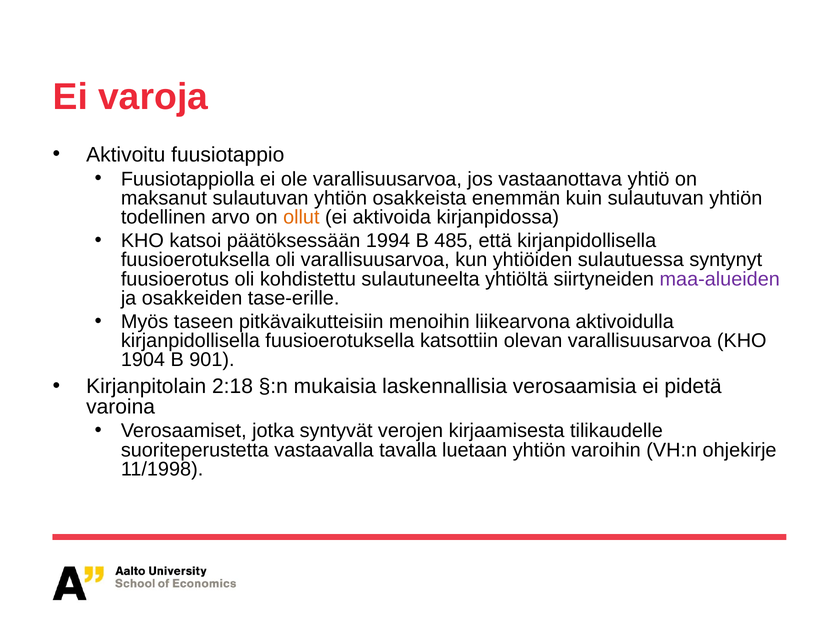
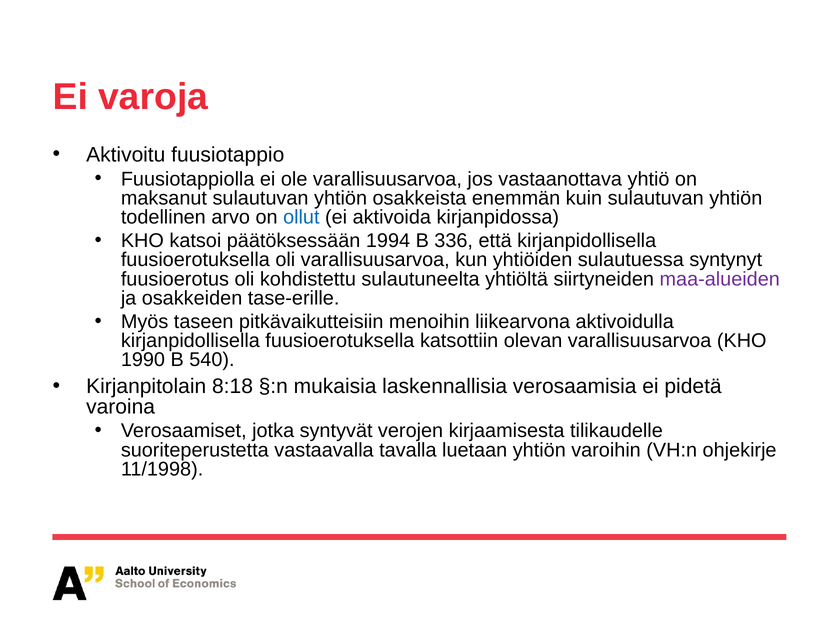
ollut colour: orange -> blue
485: 485 -> 336
1904: 1904 -> 1990
901: 901 -> 540
2:18: 2:18 -> 8:18
